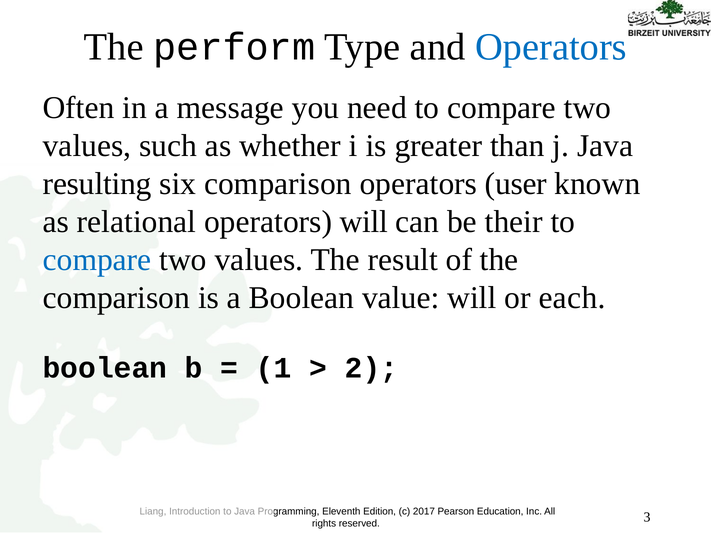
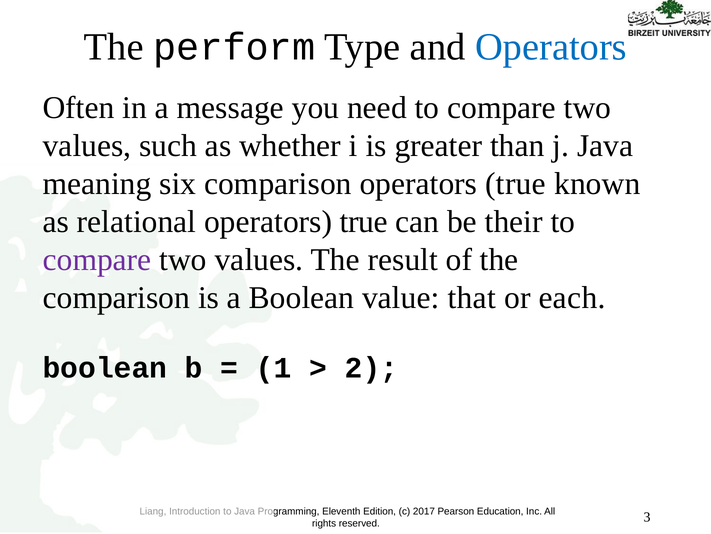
resulting: resulting -> meaning
comparison operators user: user -> true
relational operators will: will -> true
compare at (97, 259) colour: blue -> purple
value will: will -> that
